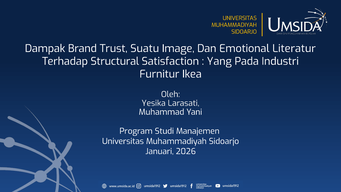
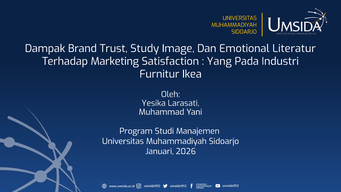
Suatu: Suatu -> Study
Structural: Structural -> Marketing
